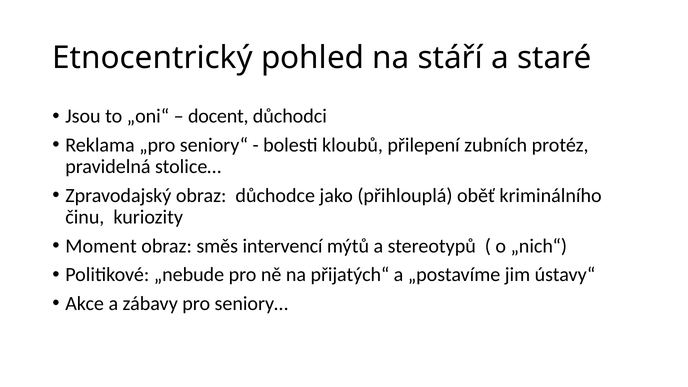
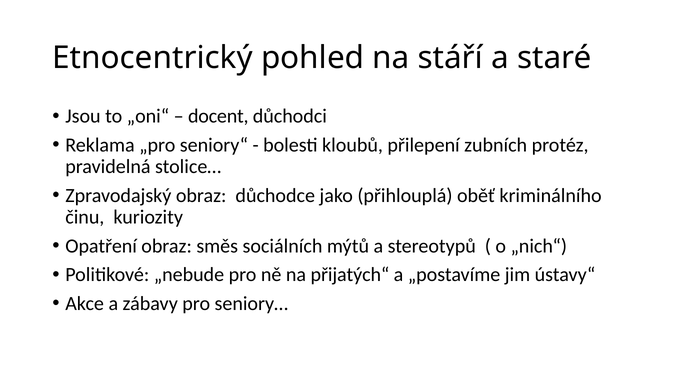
Moment: Moment -> Opatření
intervencí: intervencí -> sociálních
